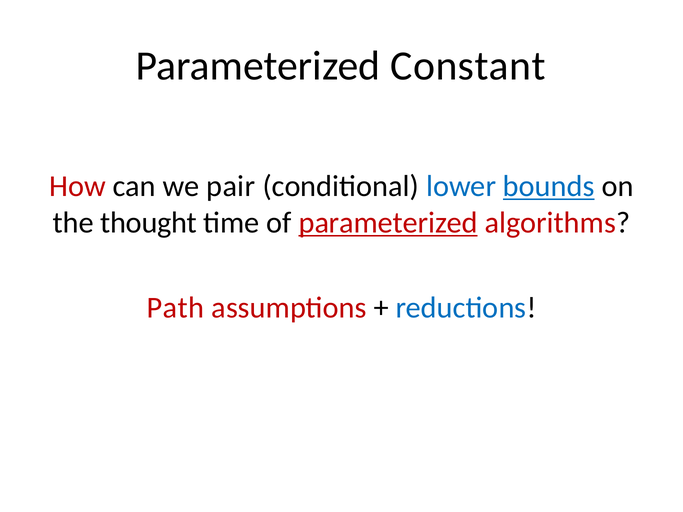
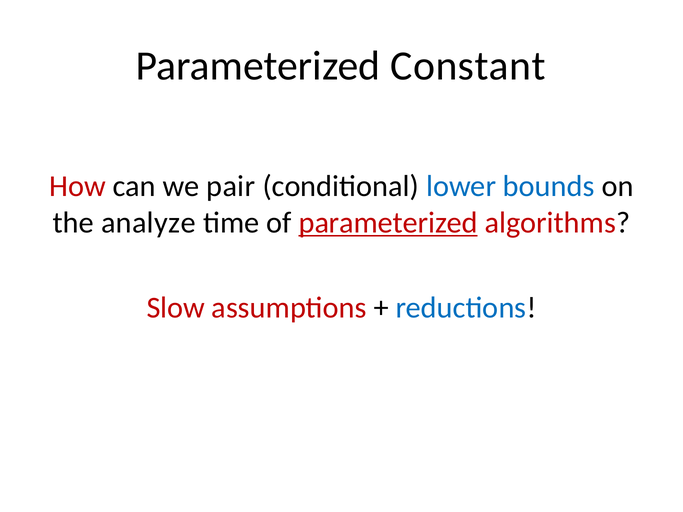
bounds underline: present -> none
thought: thought -> analyze
Path: Path -> Slow
